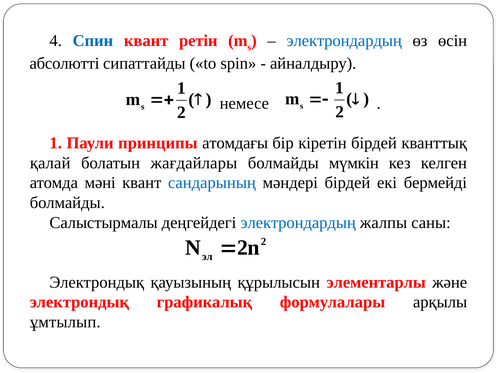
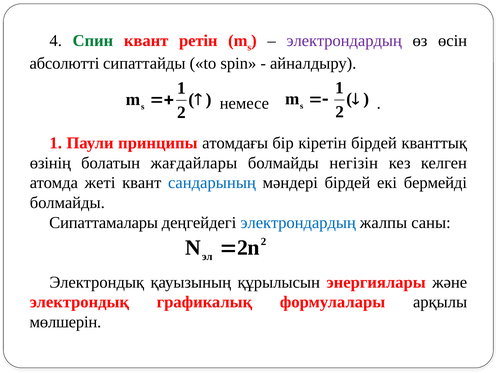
Спин colour: blue -> green
электрондардың at (344, 41) colour: blue -> purple
қалай: қалай -> өзінің
мүмкін: мүмкін -> негізін
мәні: мәні -> жеті
Салыстырмалы: Салыстырмалы -> Сипаттамалары
элементарлы: элементарлы -> энергиялары
ұмтылып: ұмтылып -> мөлшерін
